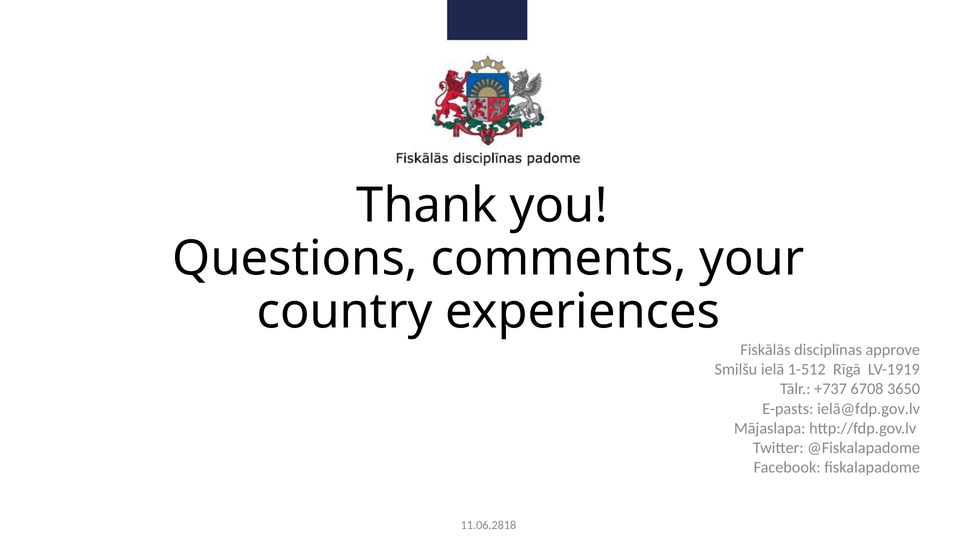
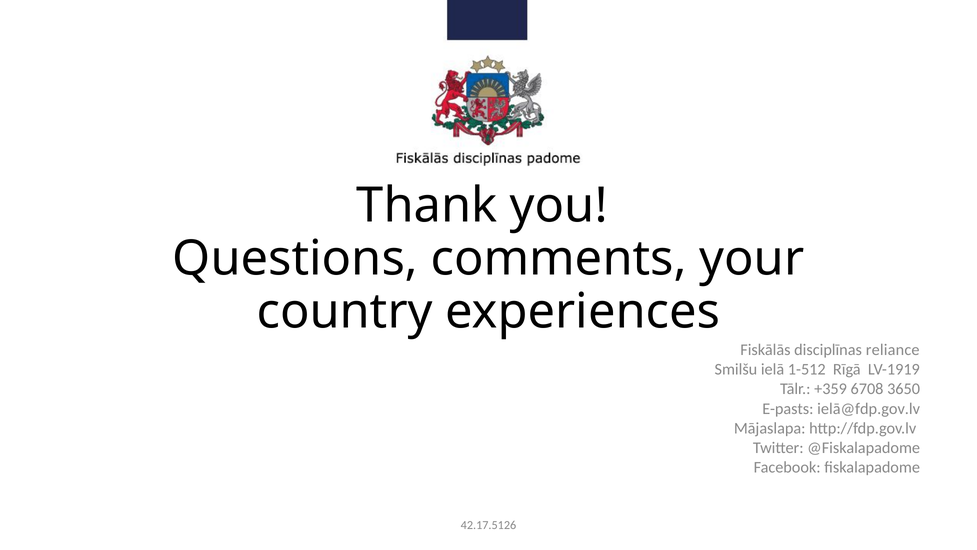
approve: approve -> reliance
+737: +737 -> +359
11.06.2818: 11.06.2818 -> 42.17.5126
